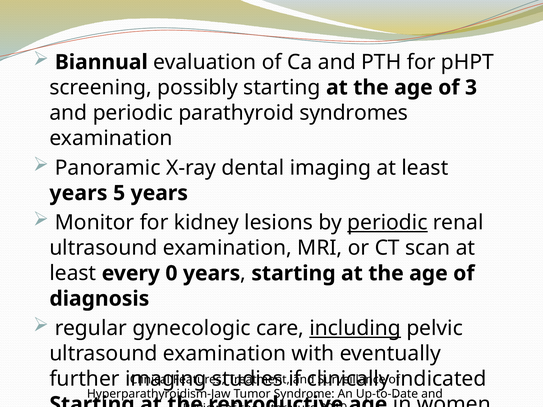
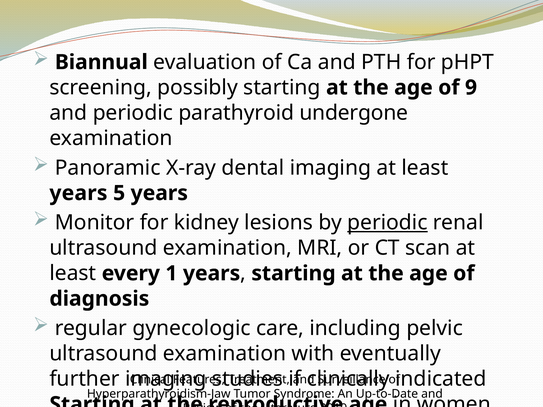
3: 3 -> 9
syndromes: syndromes -> undergone
0: 0 -> 1
including underline: present -> none
